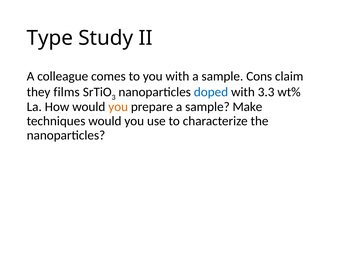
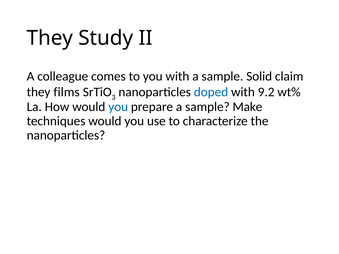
Type at (50, 38): Type -> They
Cons: Cons -> Solid
3.3: 3.3 -> 9.2
you at (118, 107) colour: orange -> blue
